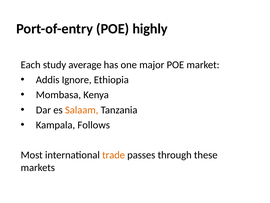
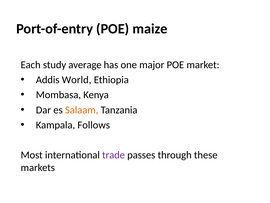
highly: highly -> maize
Ignore: Ignore -> World
trade colour: orange -> purple
